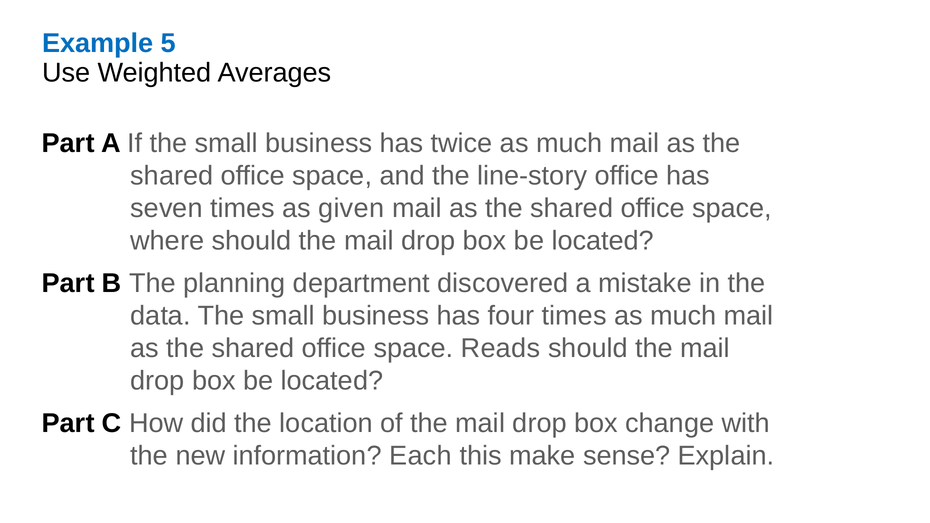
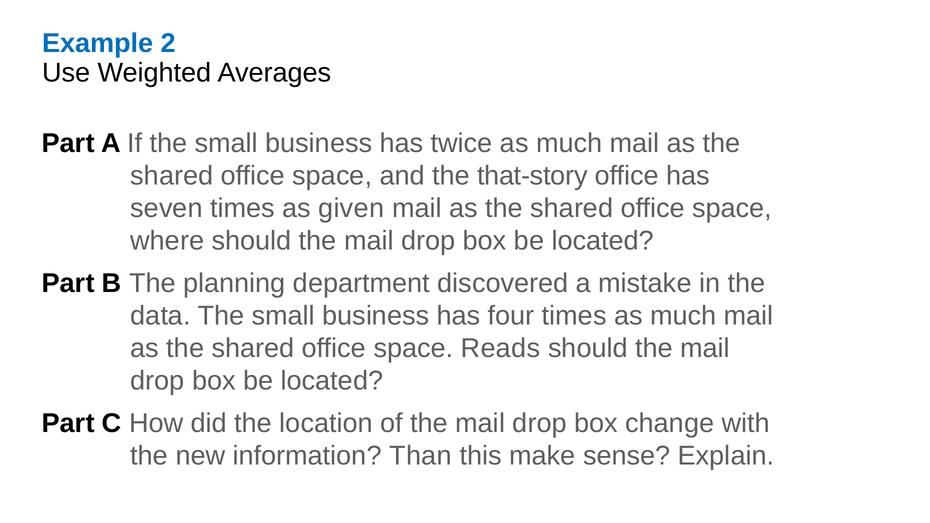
5: 5 -> 2
line-story: line-story -> that-story
Each: Each -> Than
